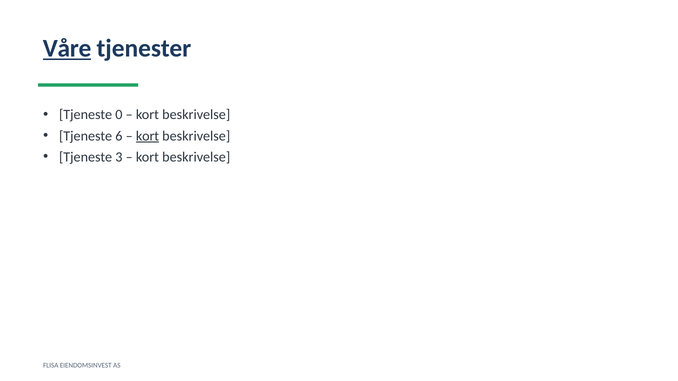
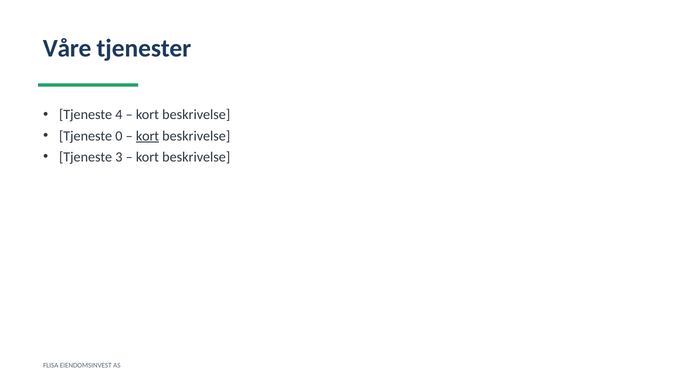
Våre underline: present -> none
0: 0 -> 4
6: 6 -> 0
